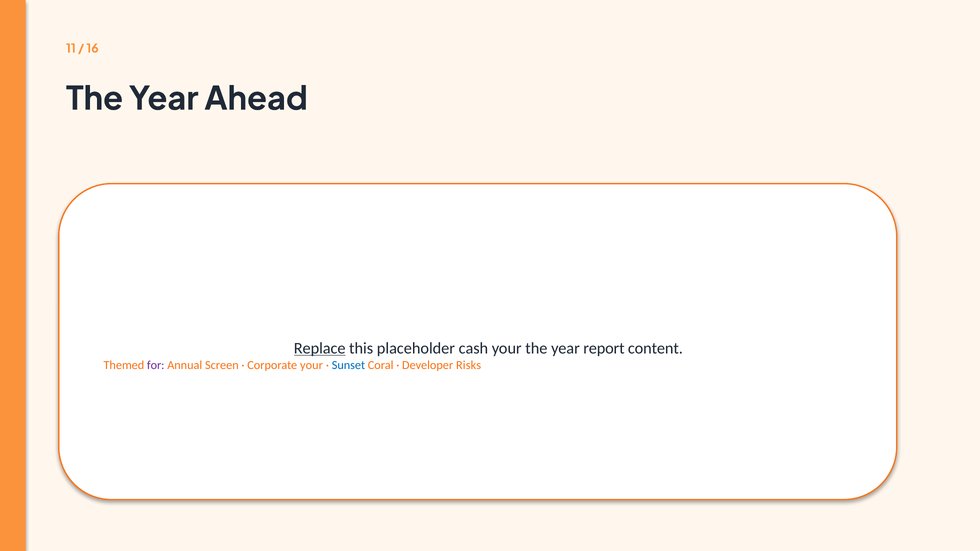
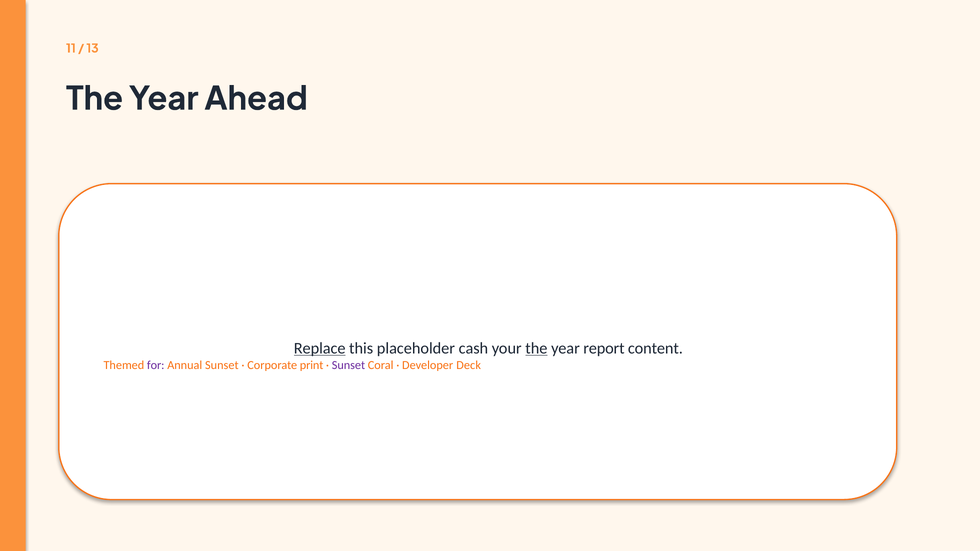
16: 16 -> 13
the at (536, 348) underline: none -> present
Annual Screen: Screen -> Sunset
Corporate your: your -> print
Sunset at (348, 365) colour: blue -> purple
Risks: Risks -> Deck
